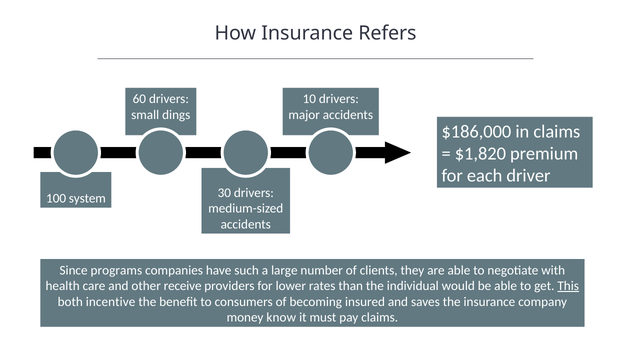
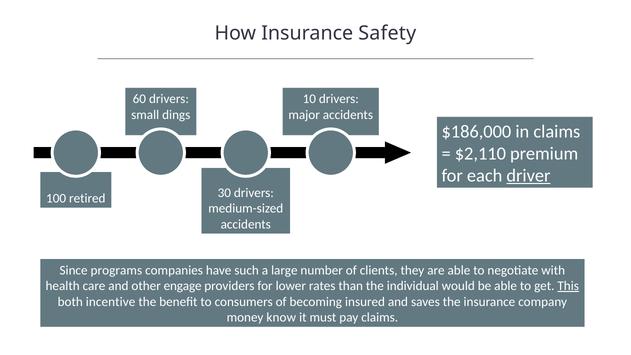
Refers: Refers -> Safety
$1,820: $1,820 -> $2,110
driver underline: none -> present
system: system -> retired
receive: receive -> engage
